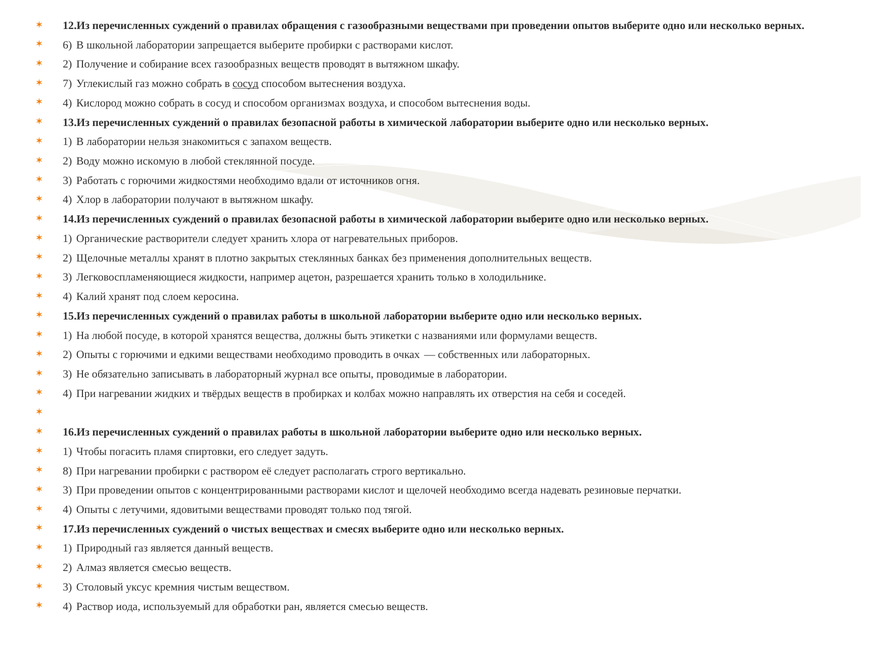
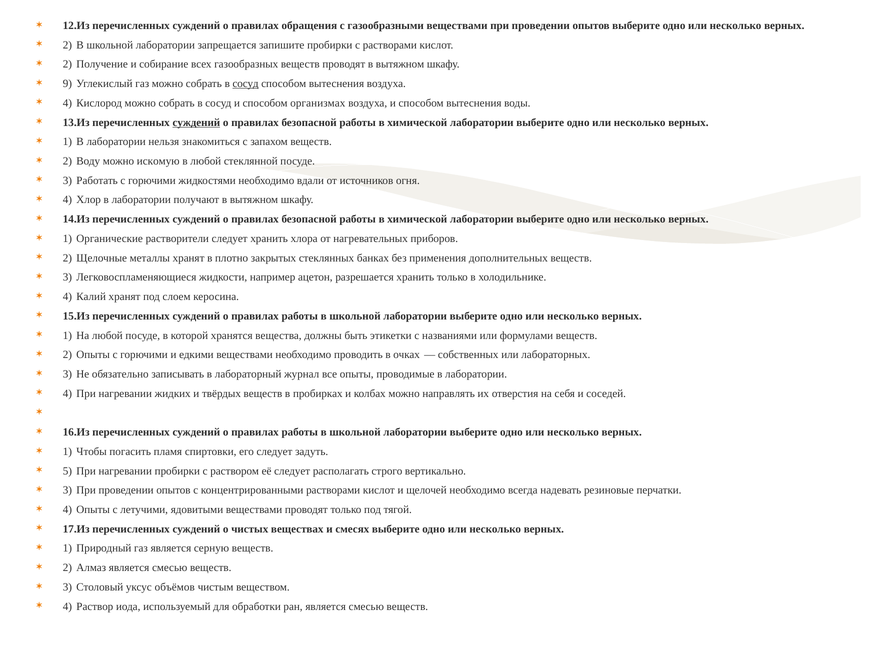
6 at (67, 45): 6 -> 2
запрещается выберите: выберите -> запишите
7: 7 -> 9
суждений at (196, 122) underline: none -> present
8: 8 -> 5
данный: данный -> серную
кремния: кремния -> объёмов
